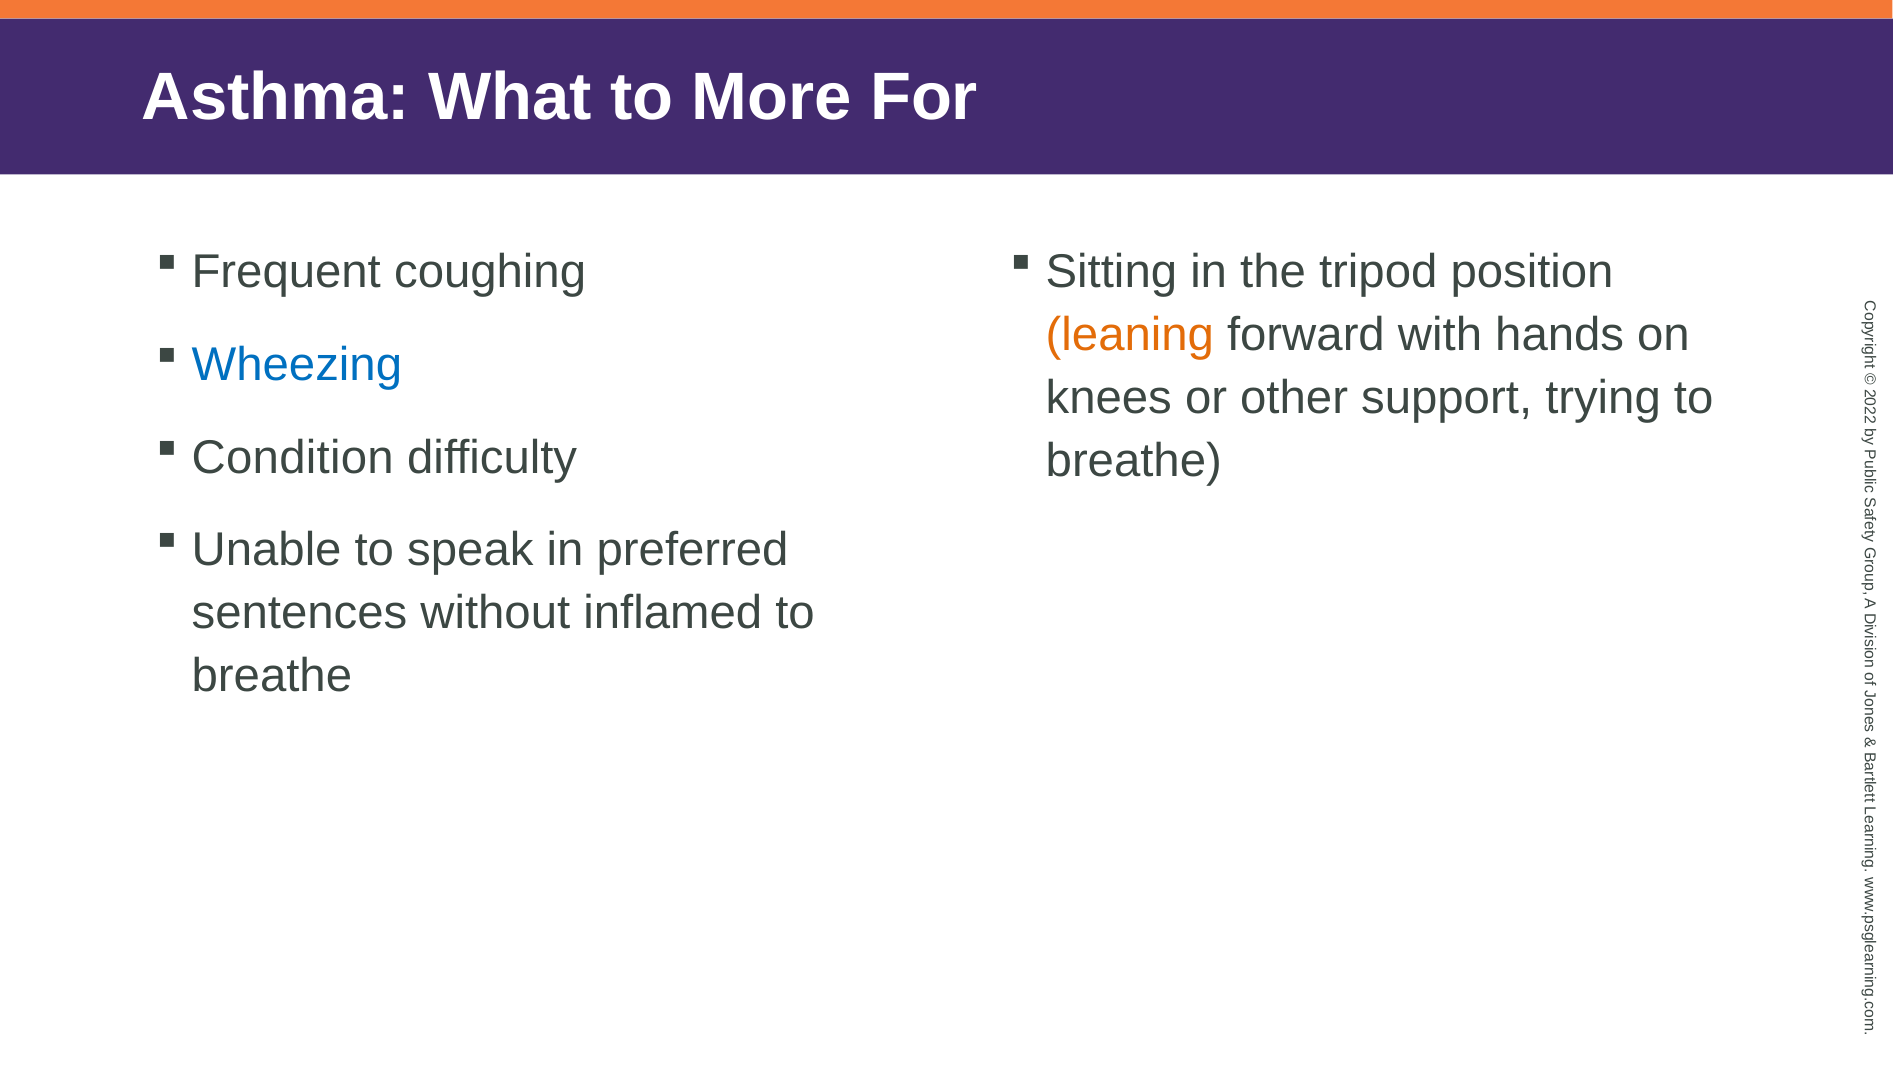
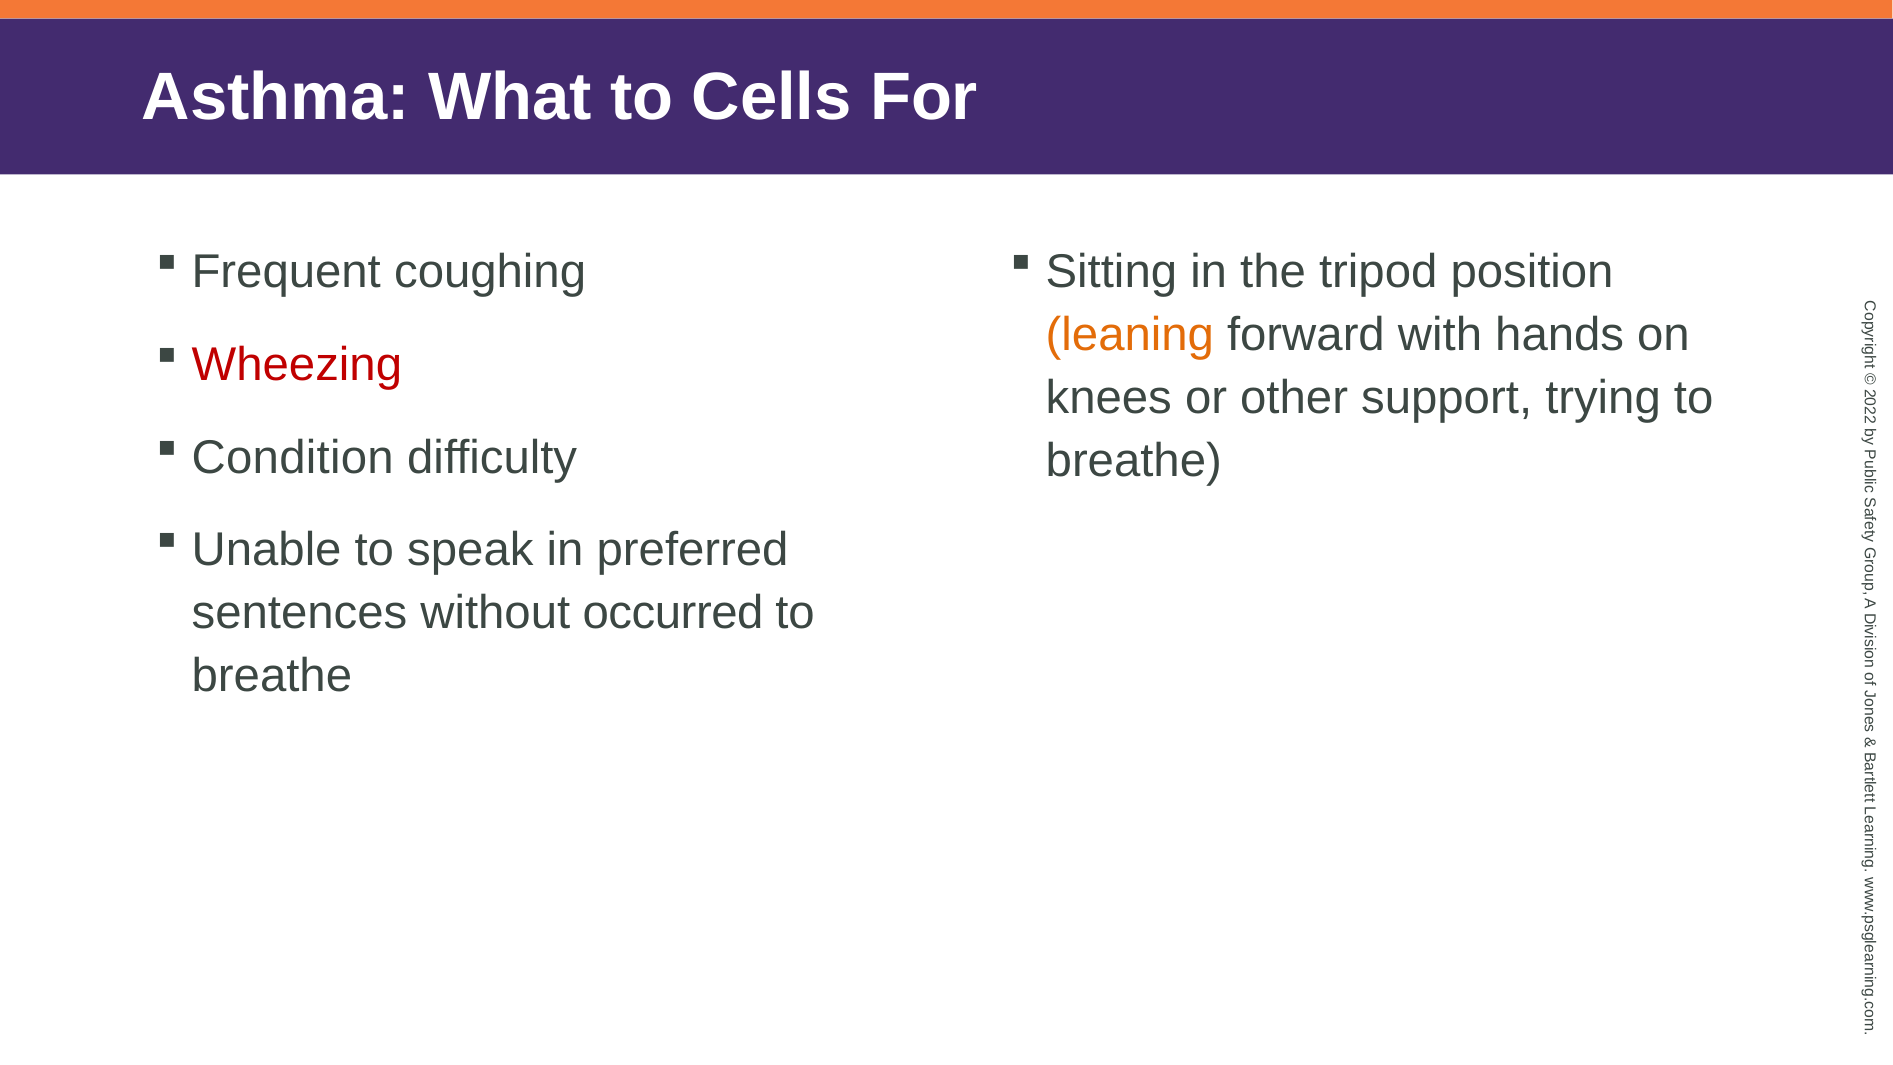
More: More -> Cells
Wheezing colour: blue -> red
inflamed: inflamed -> occurred
